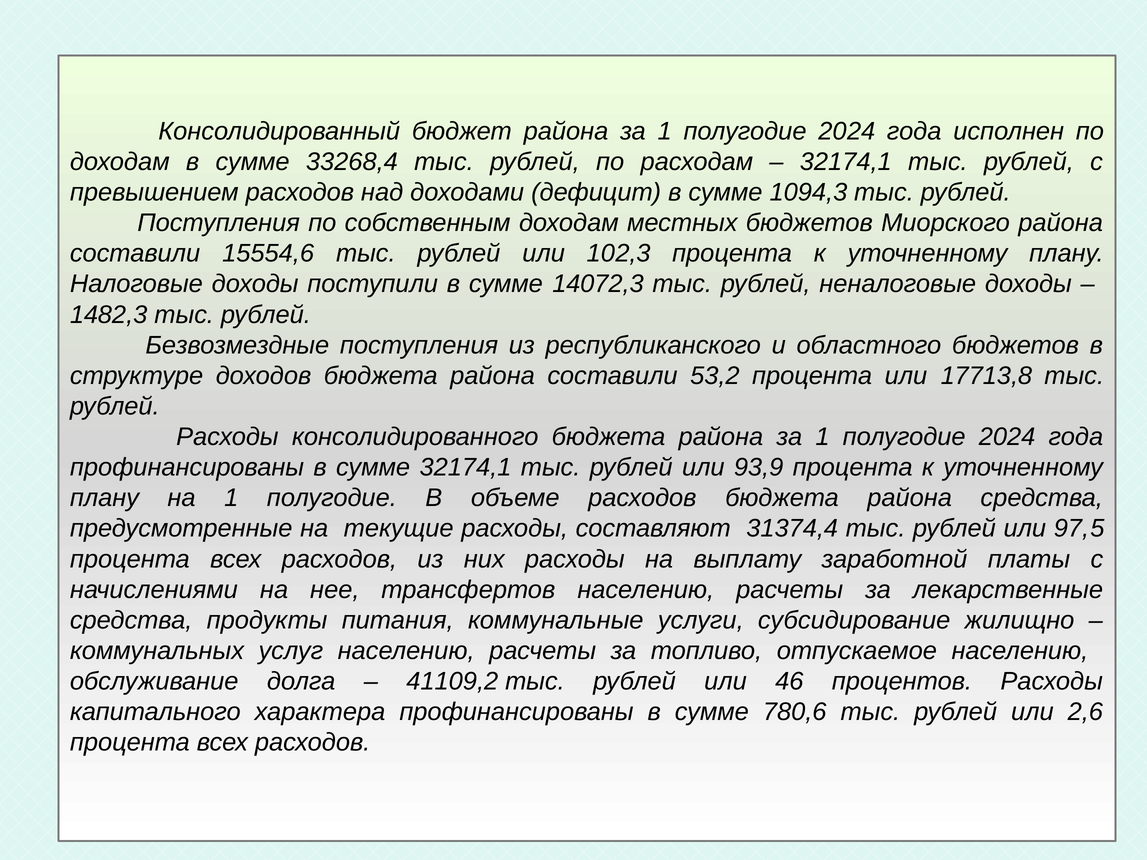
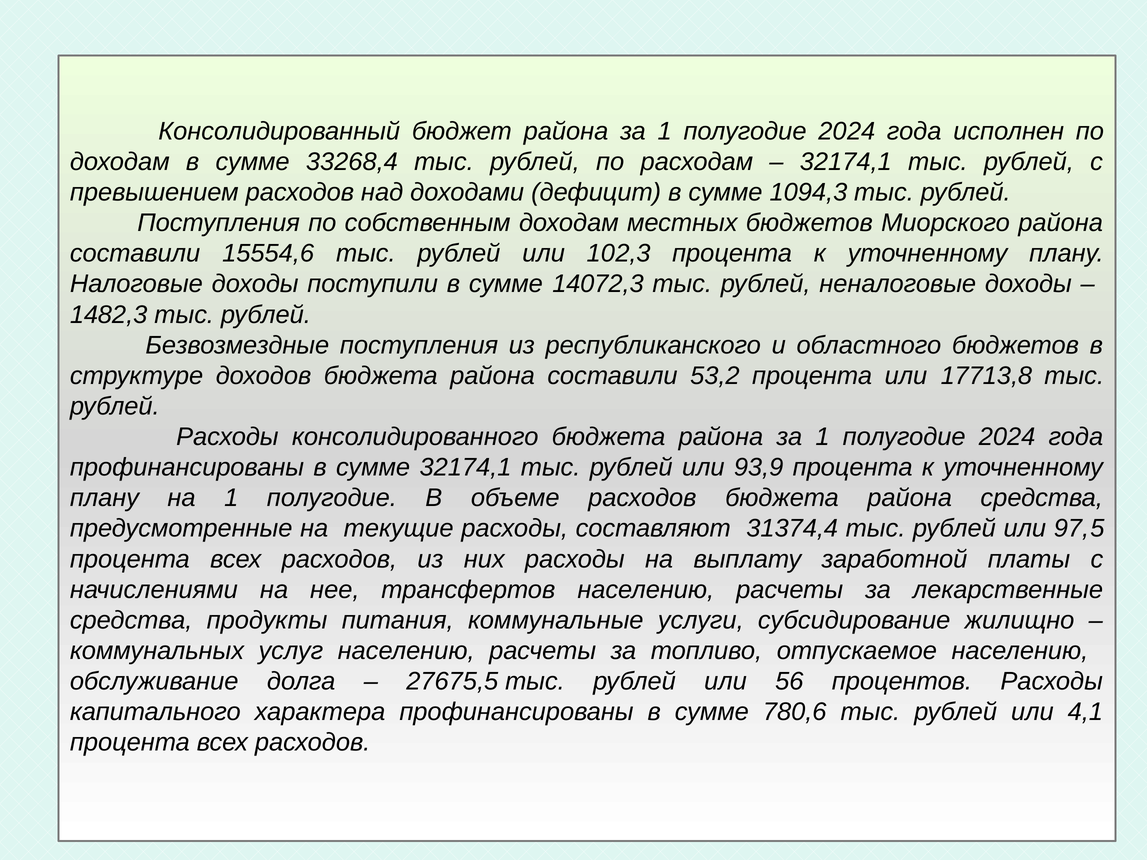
41109,2: 41109,2 -> 27675,5
46: 46 -> 56
2,6: 2,6 -> 4,1
